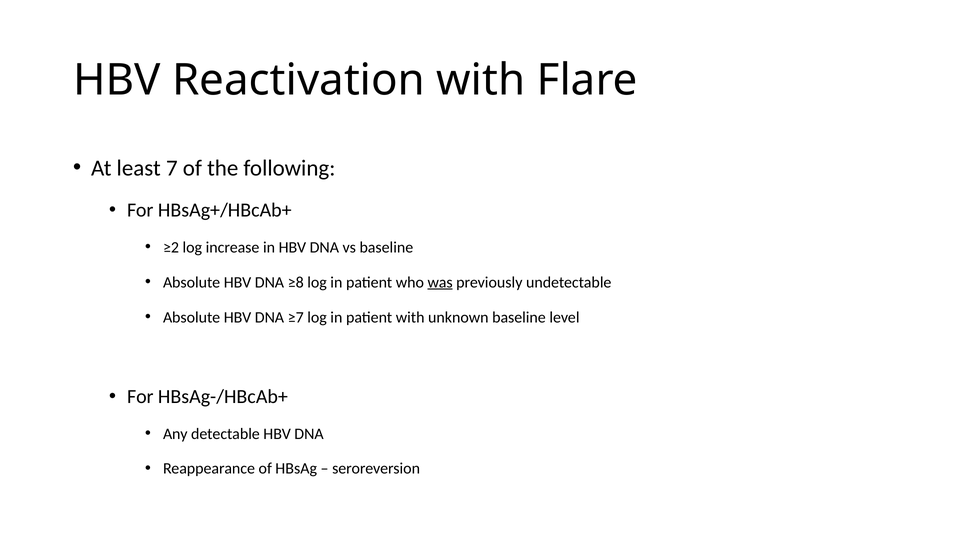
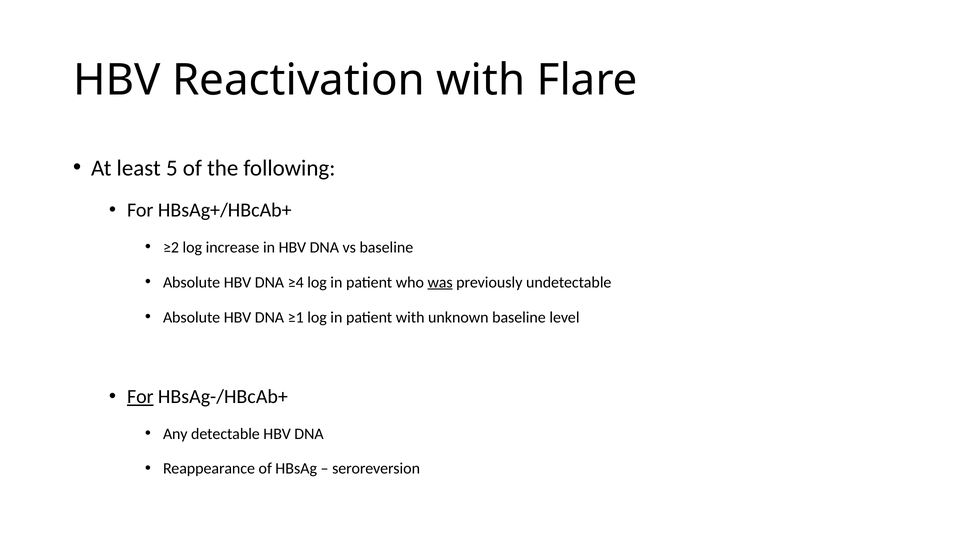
7: 7 -> 5
≥8: ≥8 -> ≥4
≥7: ≥7 -> ≥1
For at (140, 397) underline: none -> present
